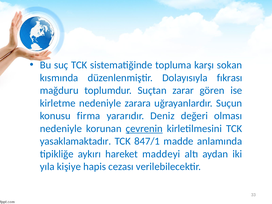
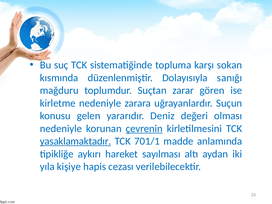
fıkrası: fıkrası -> sanığı
firma: firma -> gelen
yasaklamaktadır underline: none -> present
847/1: 847/1 -> 701/1
maddeyi: maddeyi -> sayılması
